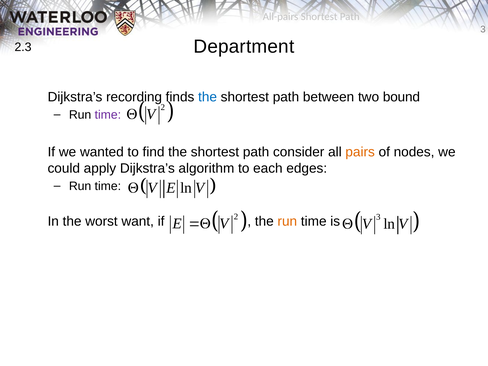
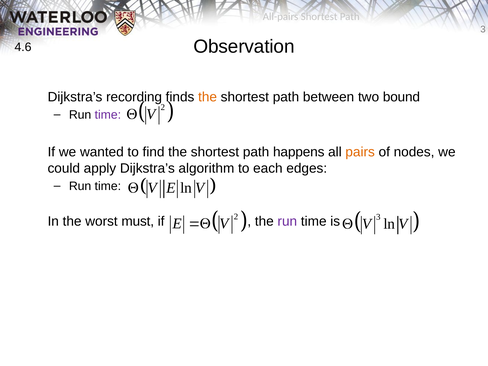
Department: Department -> Observation
2.3: 2.3 -> 4.6
the at (208, 97) colour: blue -> orange
consider: consider -> happens
want: want -> must
run at (287, 221) colour: orange -> purple
